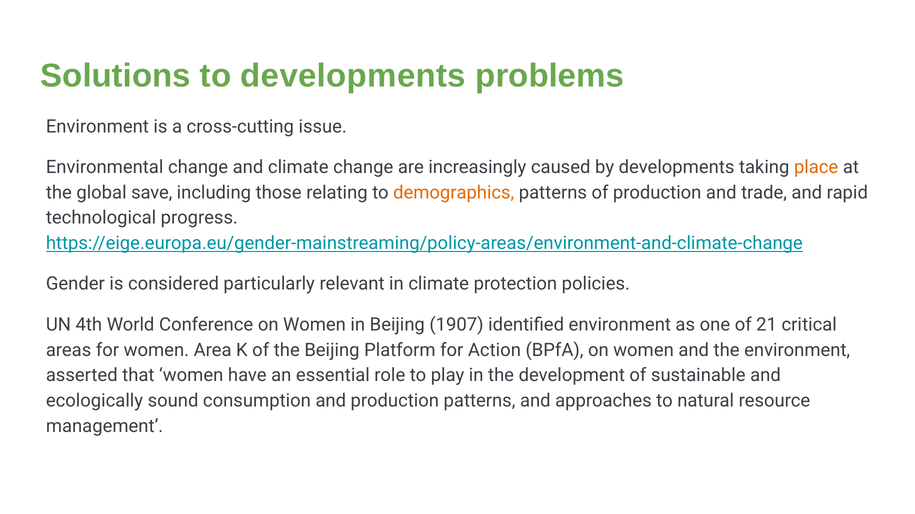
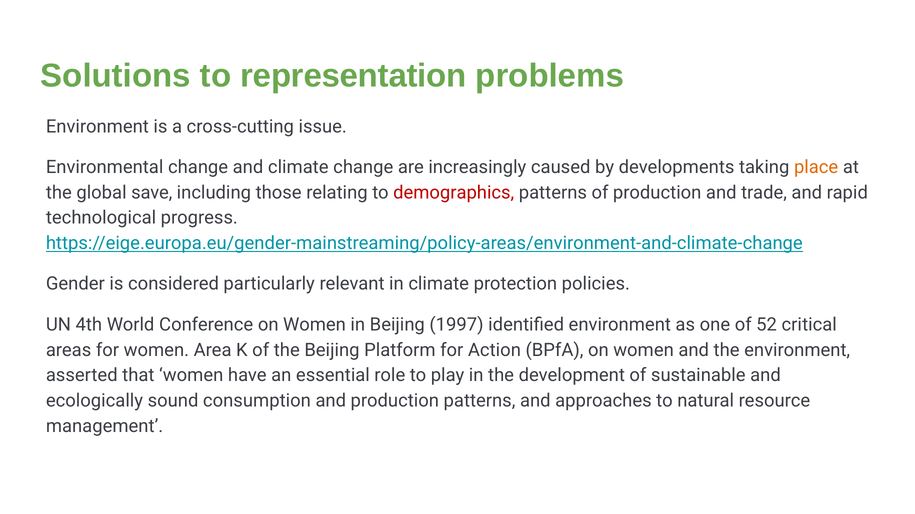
to developments: developments -> representation
demographics colour: orange -> red
1907: 1907 -> 1997
21: 21 -> 52
